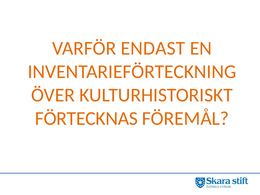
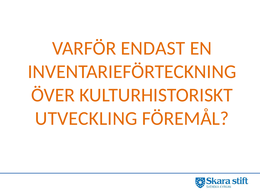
FÖRTECKNAS: FÖRTECKNAS -> UTVECKLING
